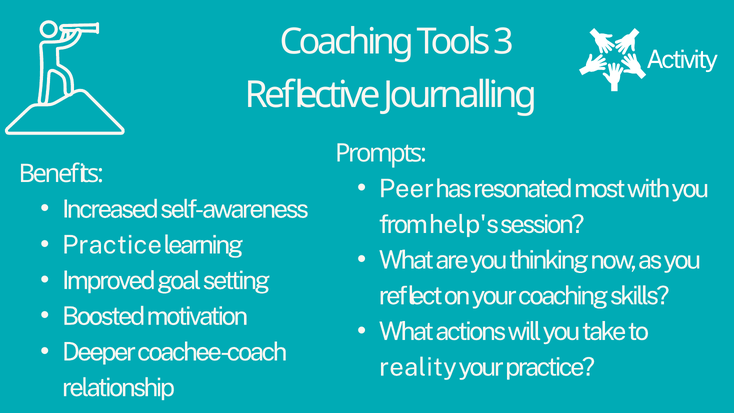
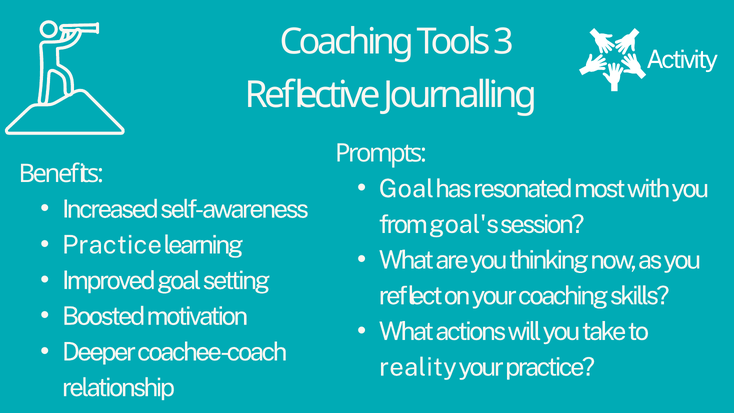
Peer at (406, 189): Peer -> Goal
help's: help's -> goal's
